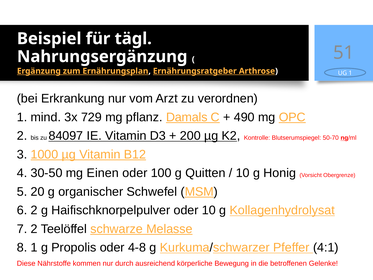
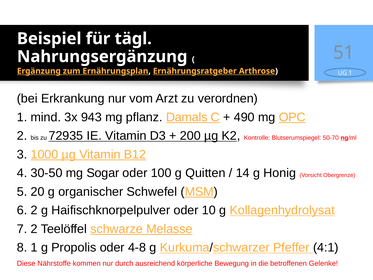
729: 729 -> 943
84097: 84097 -> 72935
Einen: Einen -> Sogar
10 at (243, 173): 10 -> 14
